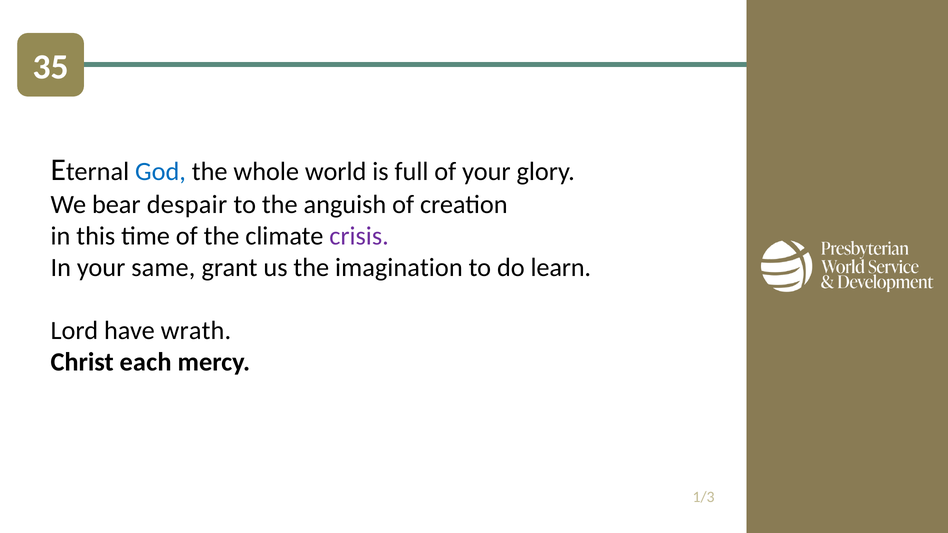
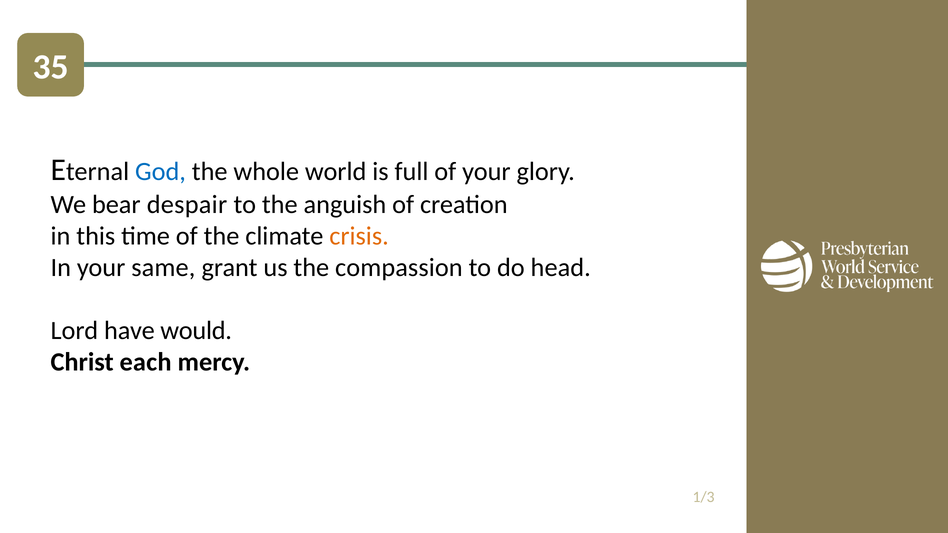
crisis colour: purple -> orange
imagination: imagination -> compassion
learn: learn -> head
wrath: wrath -> would
